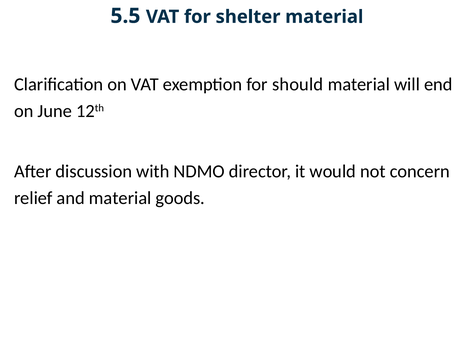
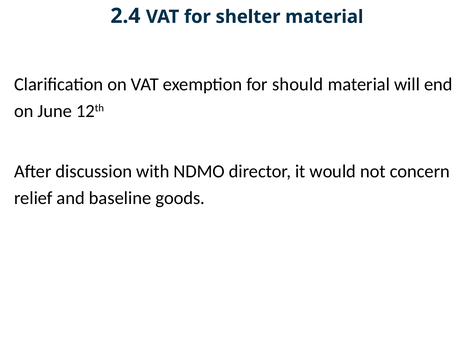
5.5: 5.5 -> 2.4
and material: material -> baseline
